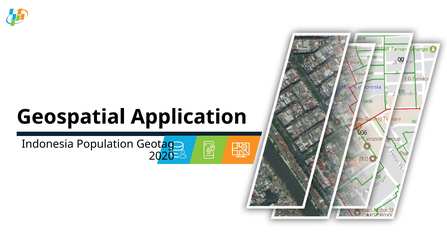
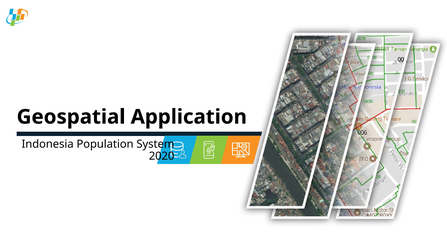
Geotag: Geotag -> System
